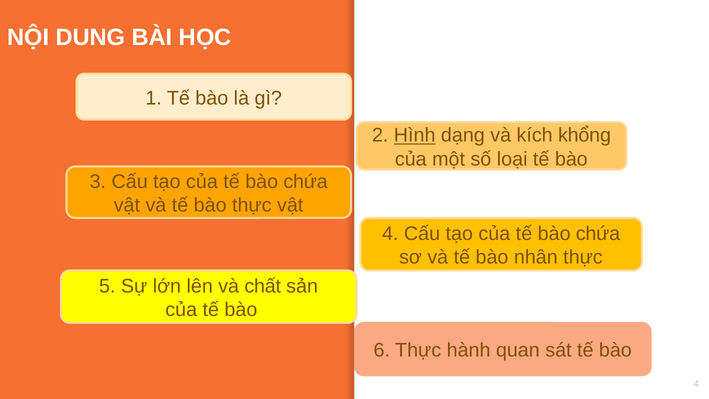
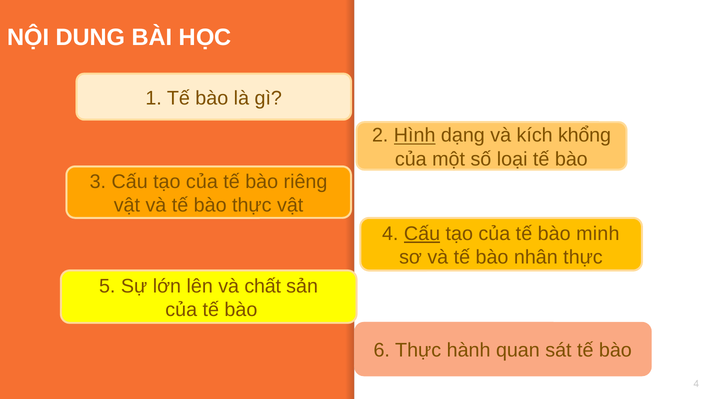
chứa at (306, 182): chứa -> riêng
Cấu at (422, 234) underline: none -> present
chứa at (598, 234): chứa -> minh
